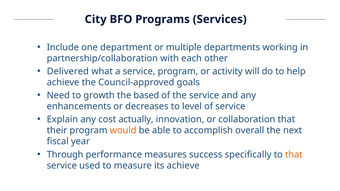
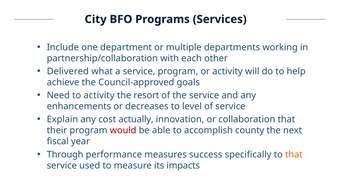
to growth: growth -> activity
based: based -> resort
would colour: orange -> red
overall: overall -> county
its achieve: achieve -> impacts
